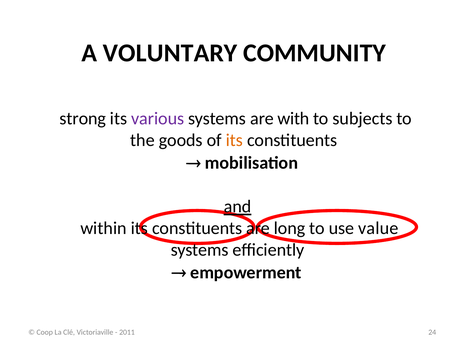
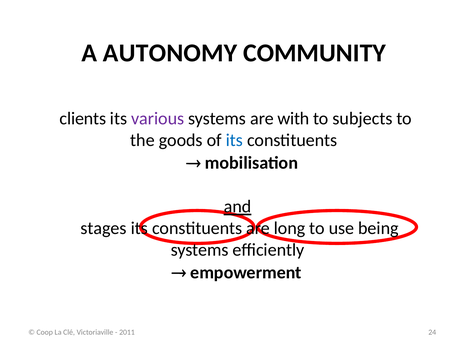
VOLUNTARY: VOLUNTARY -> AUTONOMY
strong: strong -> clients
its at (234, 140) colour: orange -> blue
within: within -> stages
value: value -> being
